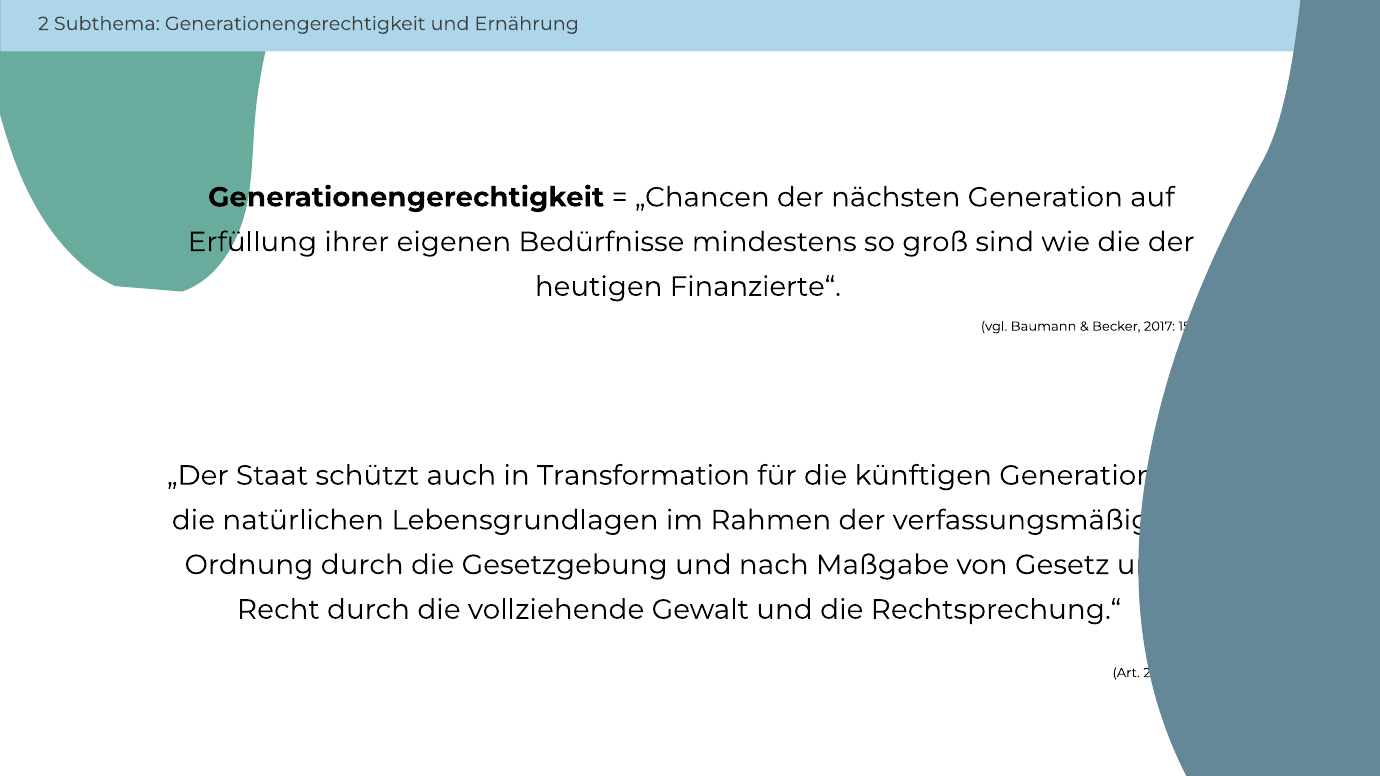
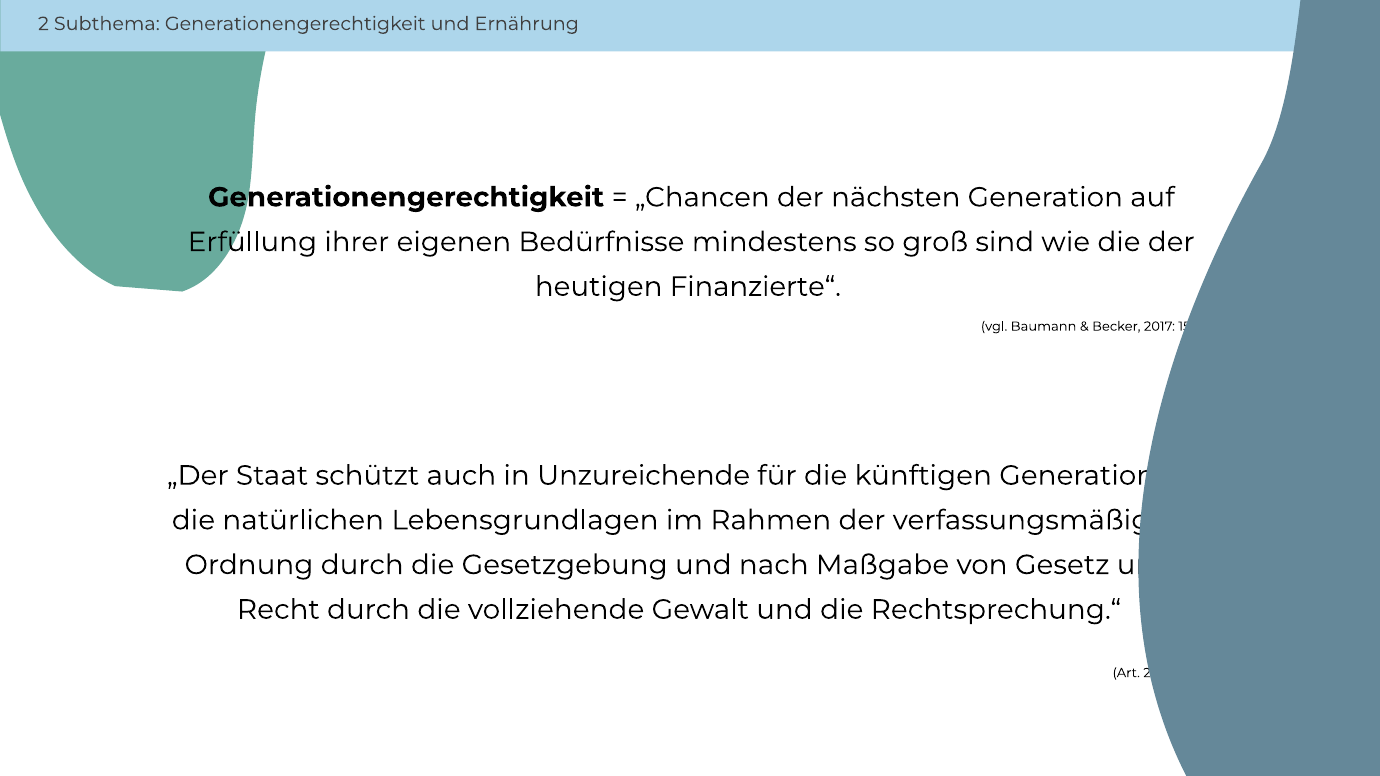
Transformation: Transformation -> Unzureichende
